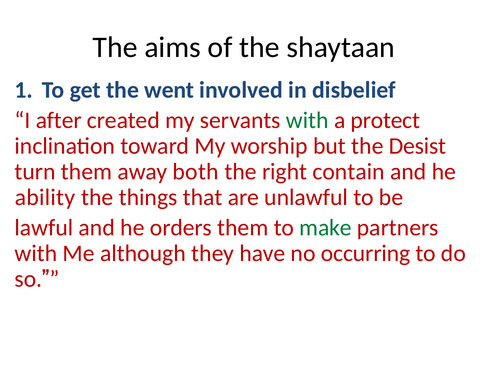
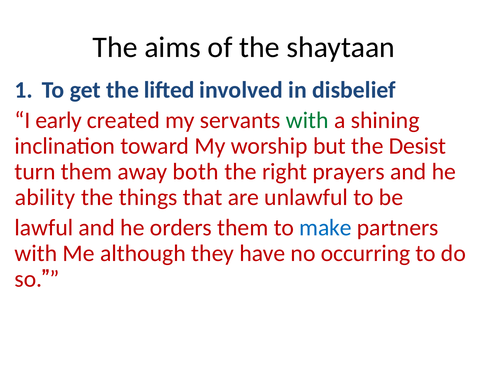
went: went -> lifted
after: after -> early
protect: protect -> shining
contain: contain -> prayers
make colour: green -> blue
